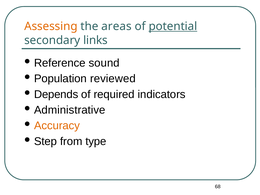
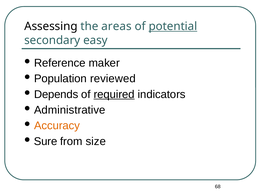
Assessing colour: orange -> black
links: links -> easy
sound: sound -> maker
required underline: none -> present
Step: Step -> Sure
type: type -> size
